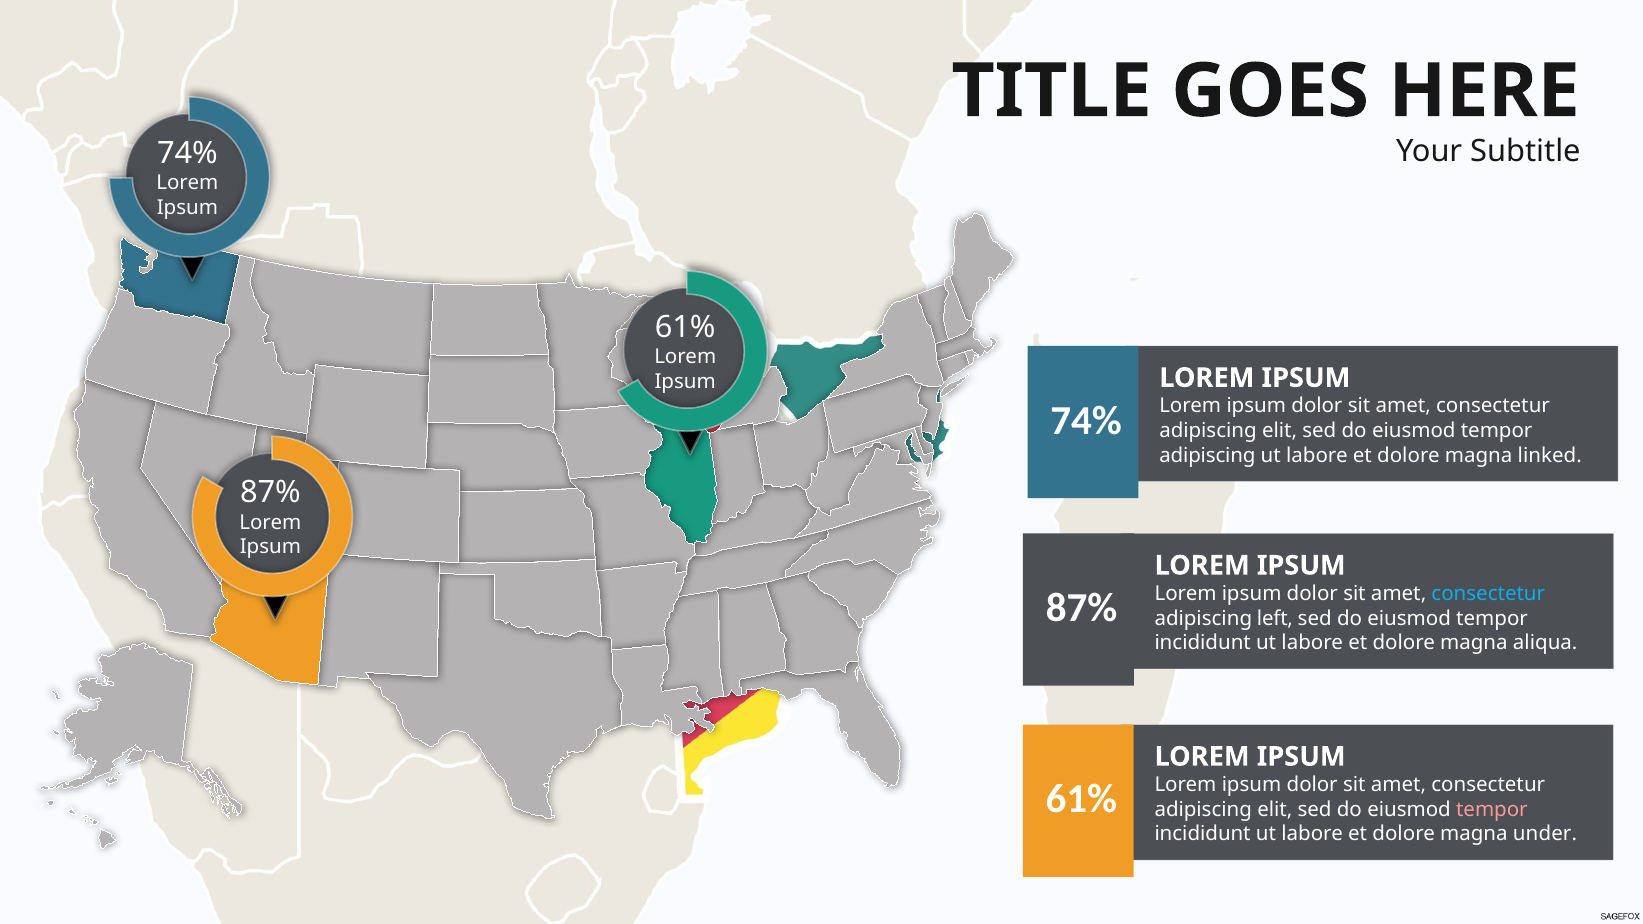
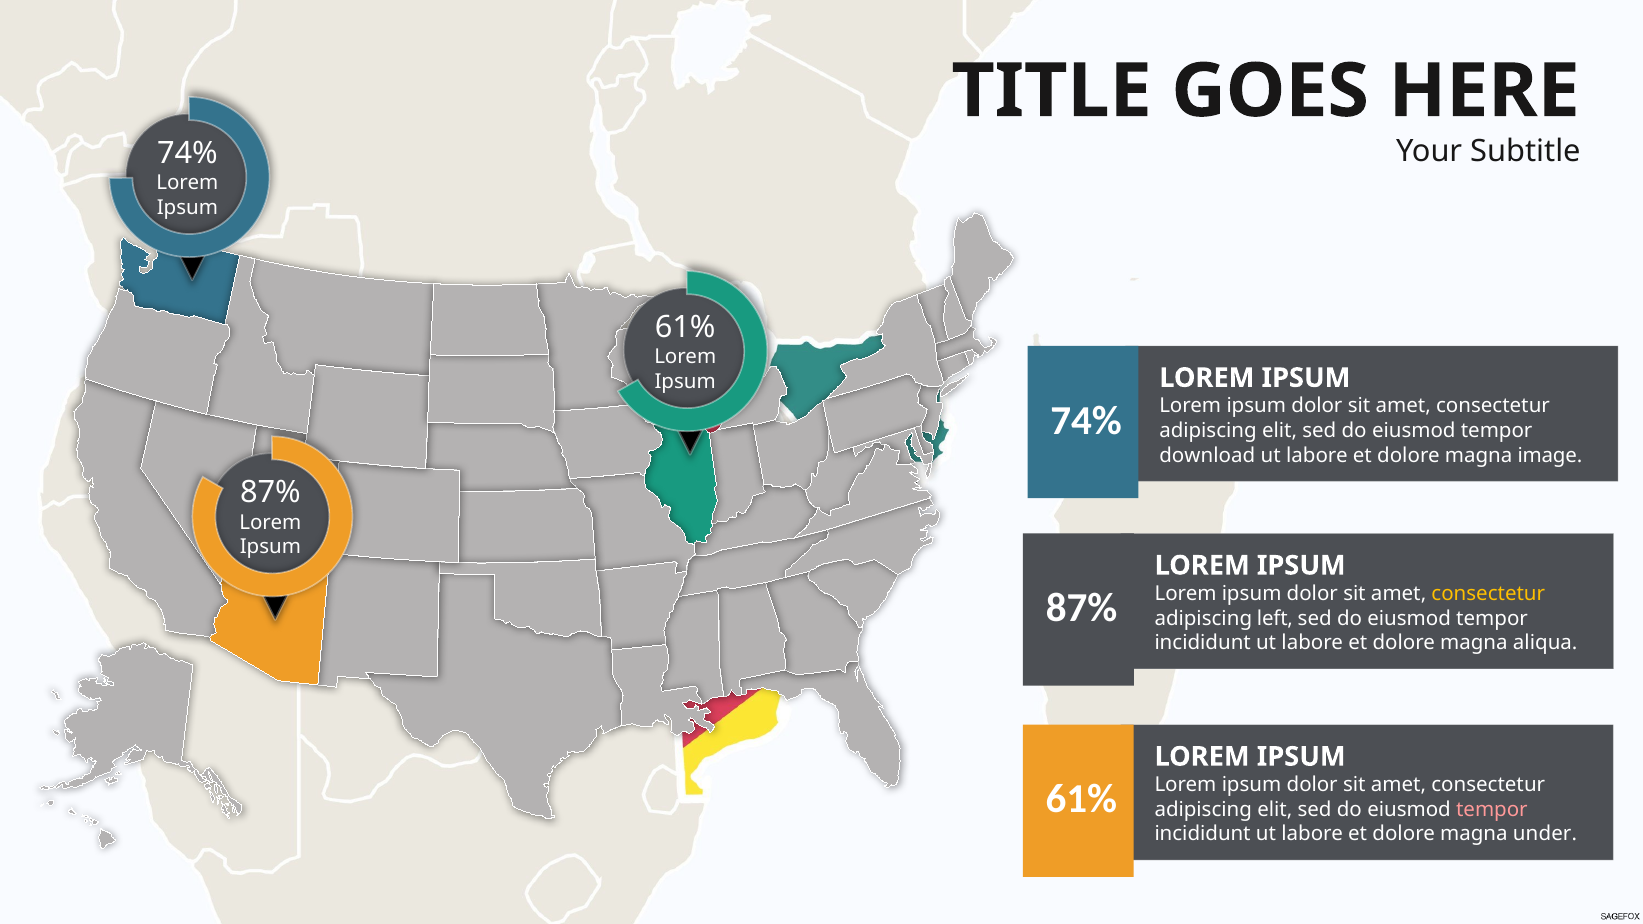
adipiscing at (1207, 456): adipiscing -> download
linked: linked -> image
consectetur at (1488, 594) colour: light blue -> yellow
